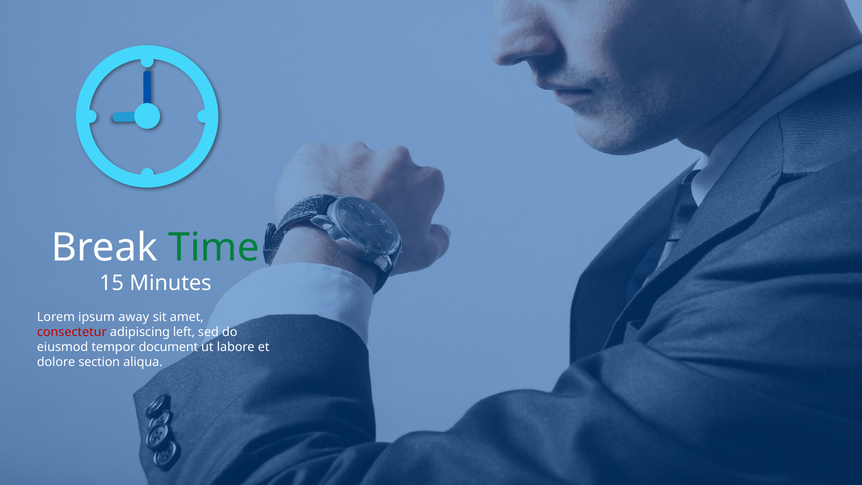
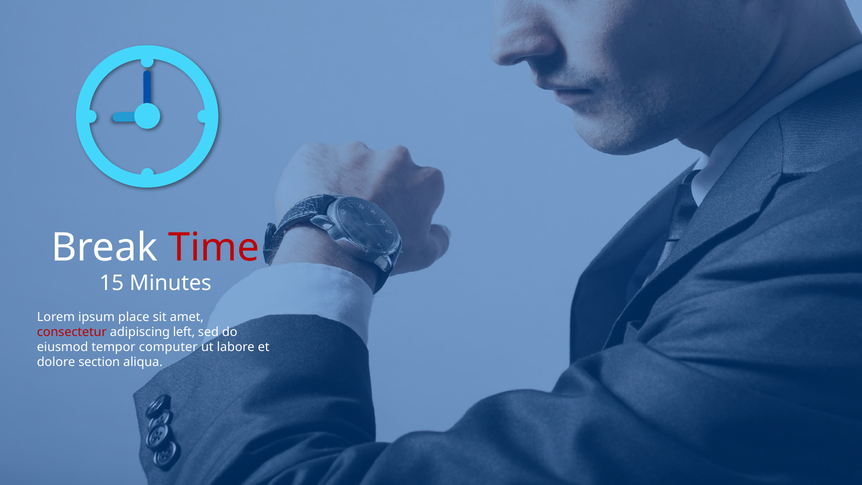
Time colour: green -> red
away: away -> place
document: document -> computer
